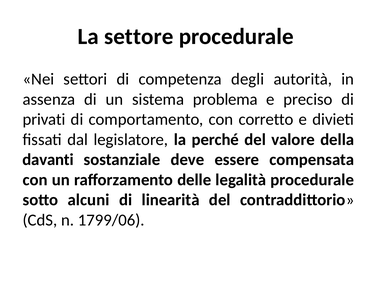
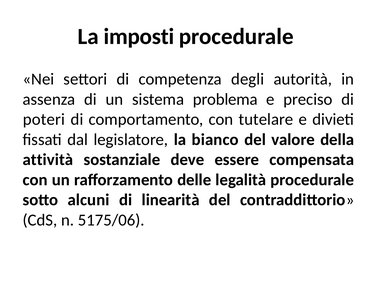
settore: settore -> imposti
privati: privati -> poteri
corretto: corretto -> tutelare
perché: perché -> bianco
davanti: davanti -> attività
1799/06: 1799/06 -> 5175/06
